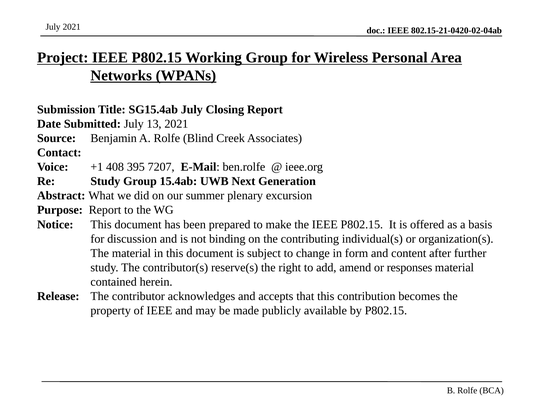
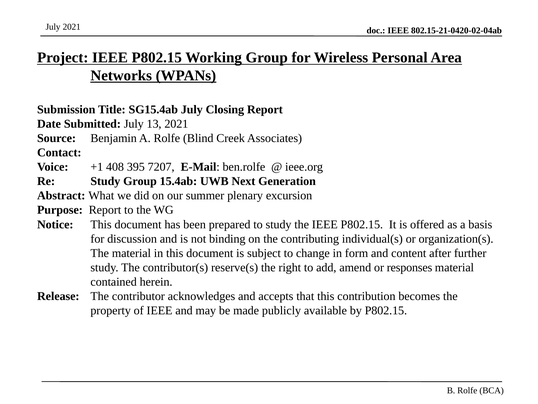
to make: make -> study
